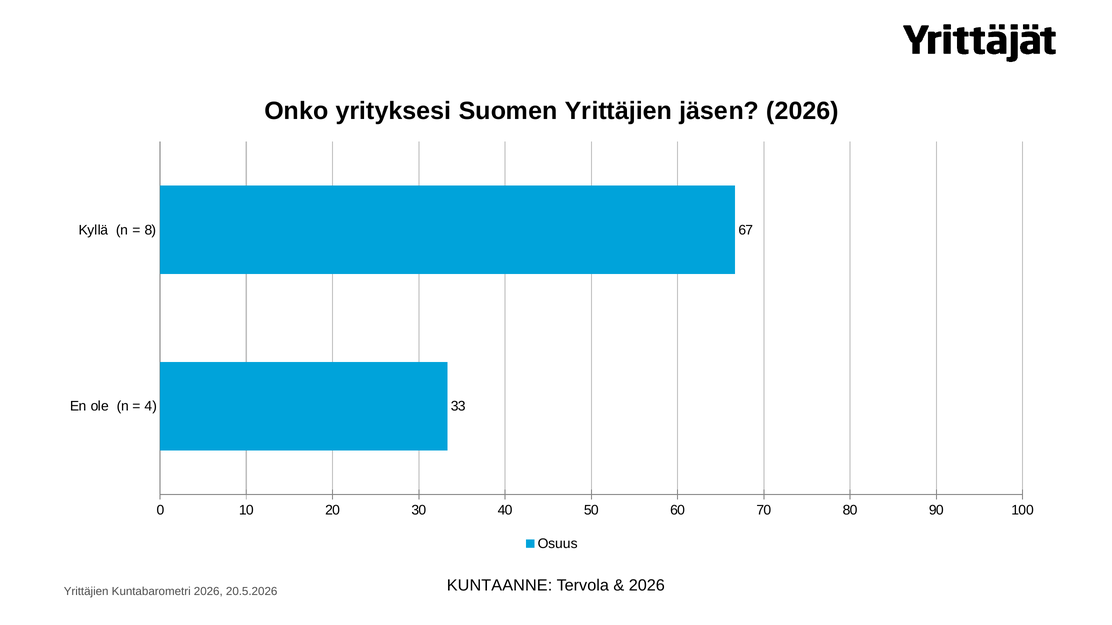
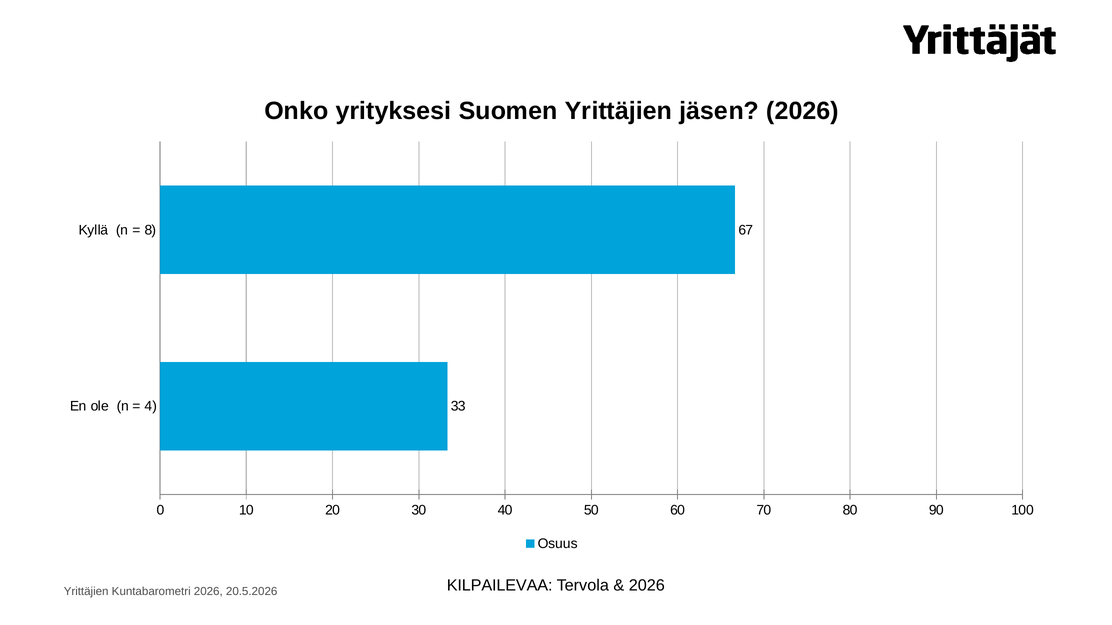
KUNTAANNE: KUNTAANNE -> KILPAILEVAA
